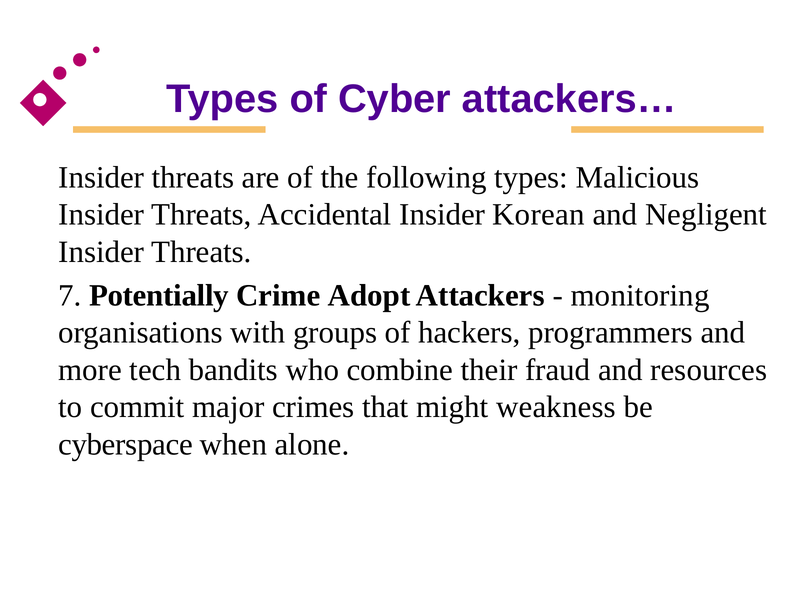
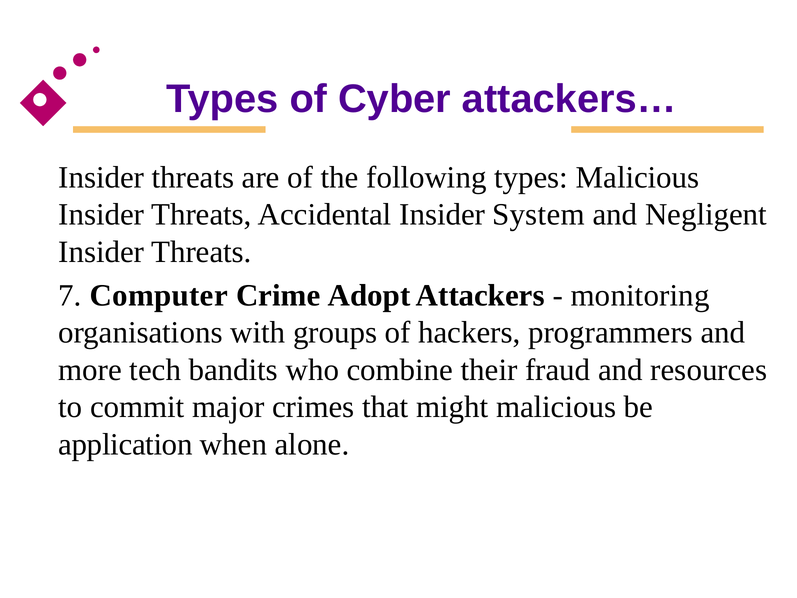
Korean: Korean -> System
Potentially: Potentially -> Computer
might weakness: weakness -> malicious
cyberspace: cyberspace -> application
